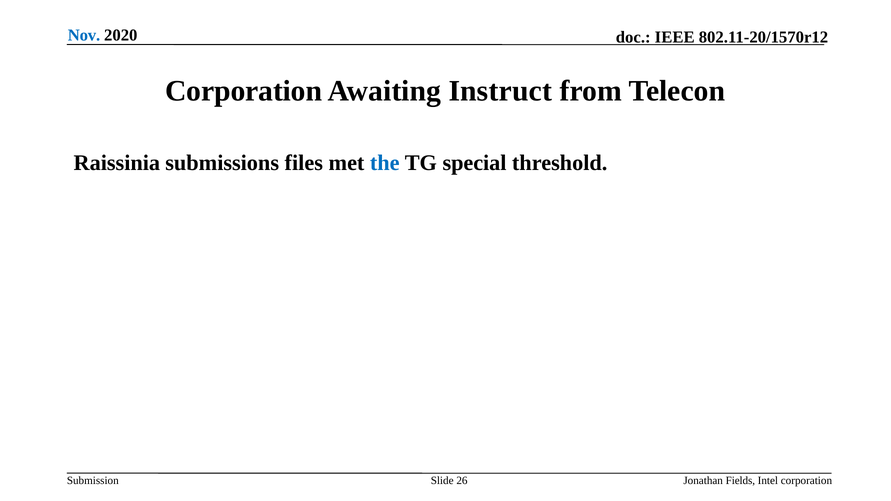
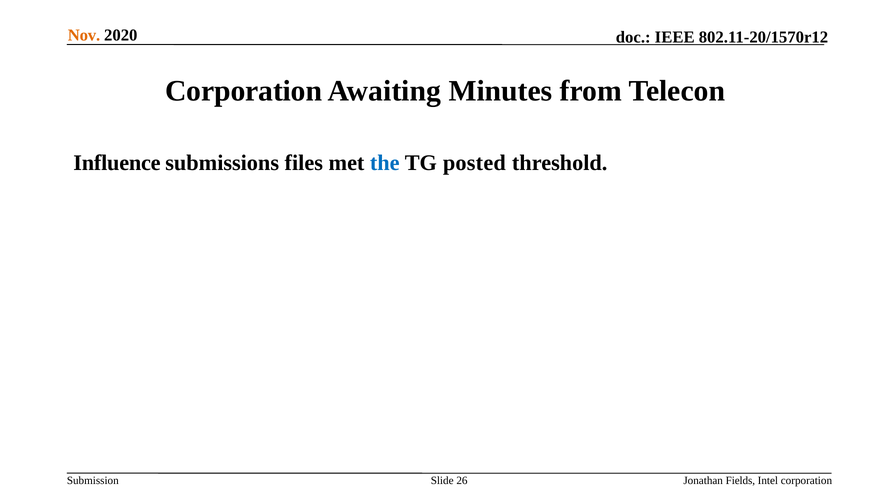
Nov colour: blue -> orange
Instruct: Instruct -> Minutes
Raissinia: Raissinia -> Influence
special: special -> posted
